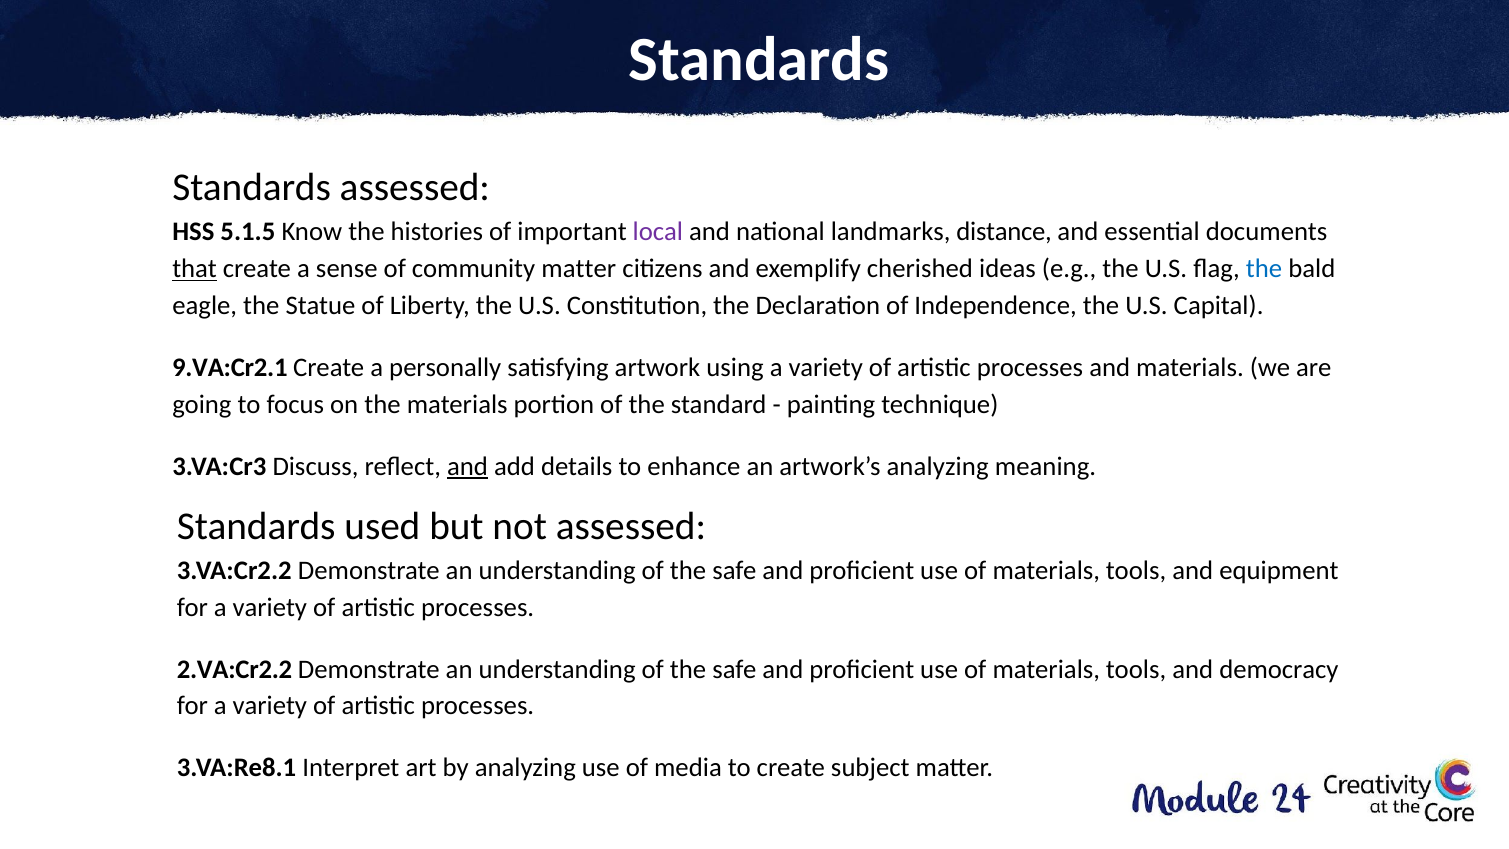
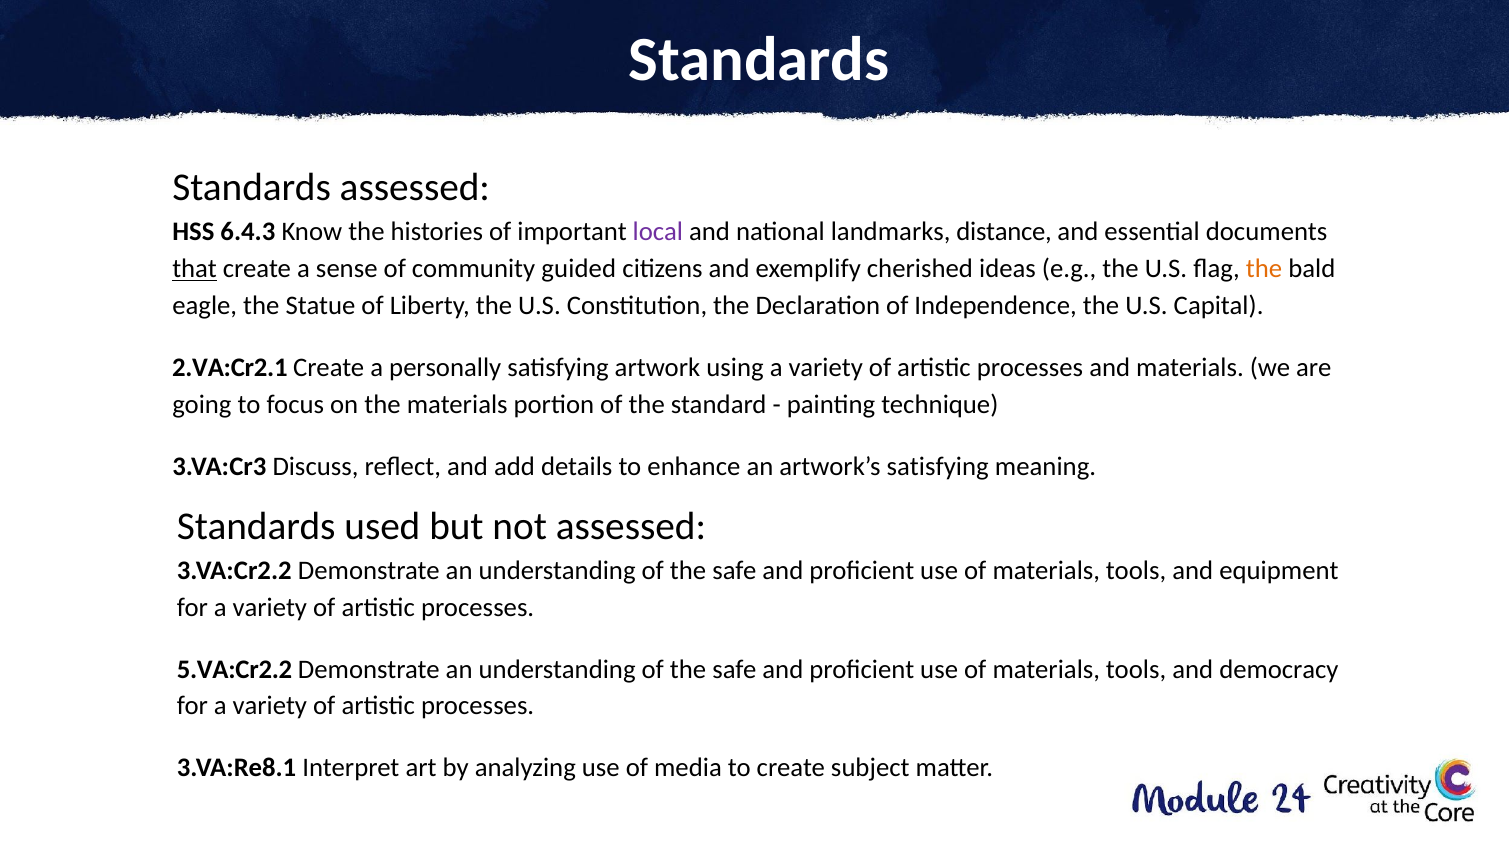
5.1.5: 5.1.5 -> 6.4.3
community matter: matter -> guided
the at (1264, 269) colour: blue -> orange
9.VA:Cr2.1: 9.VA:Cr2.1 -> 2.VA:Cr2.1
and at (467, 466) underline: present -> none
artwork’s analyzing: analyzing -> satisfying
2.VA:Cr2.2: 2.VA:Cr2.2 -> 5.VA:Cr2.2
